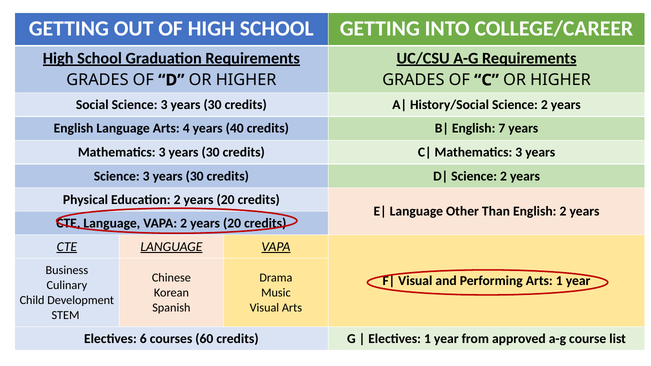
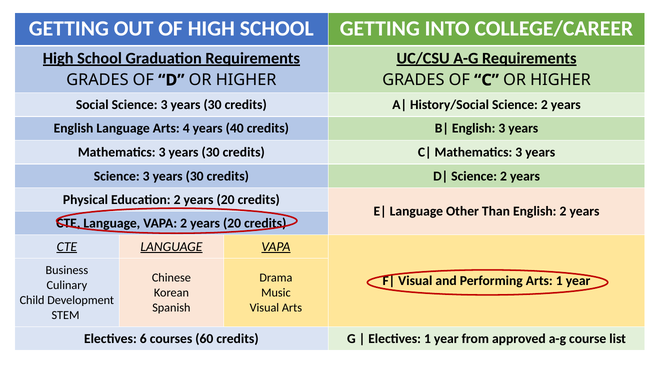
English 7: 7 -> 3
